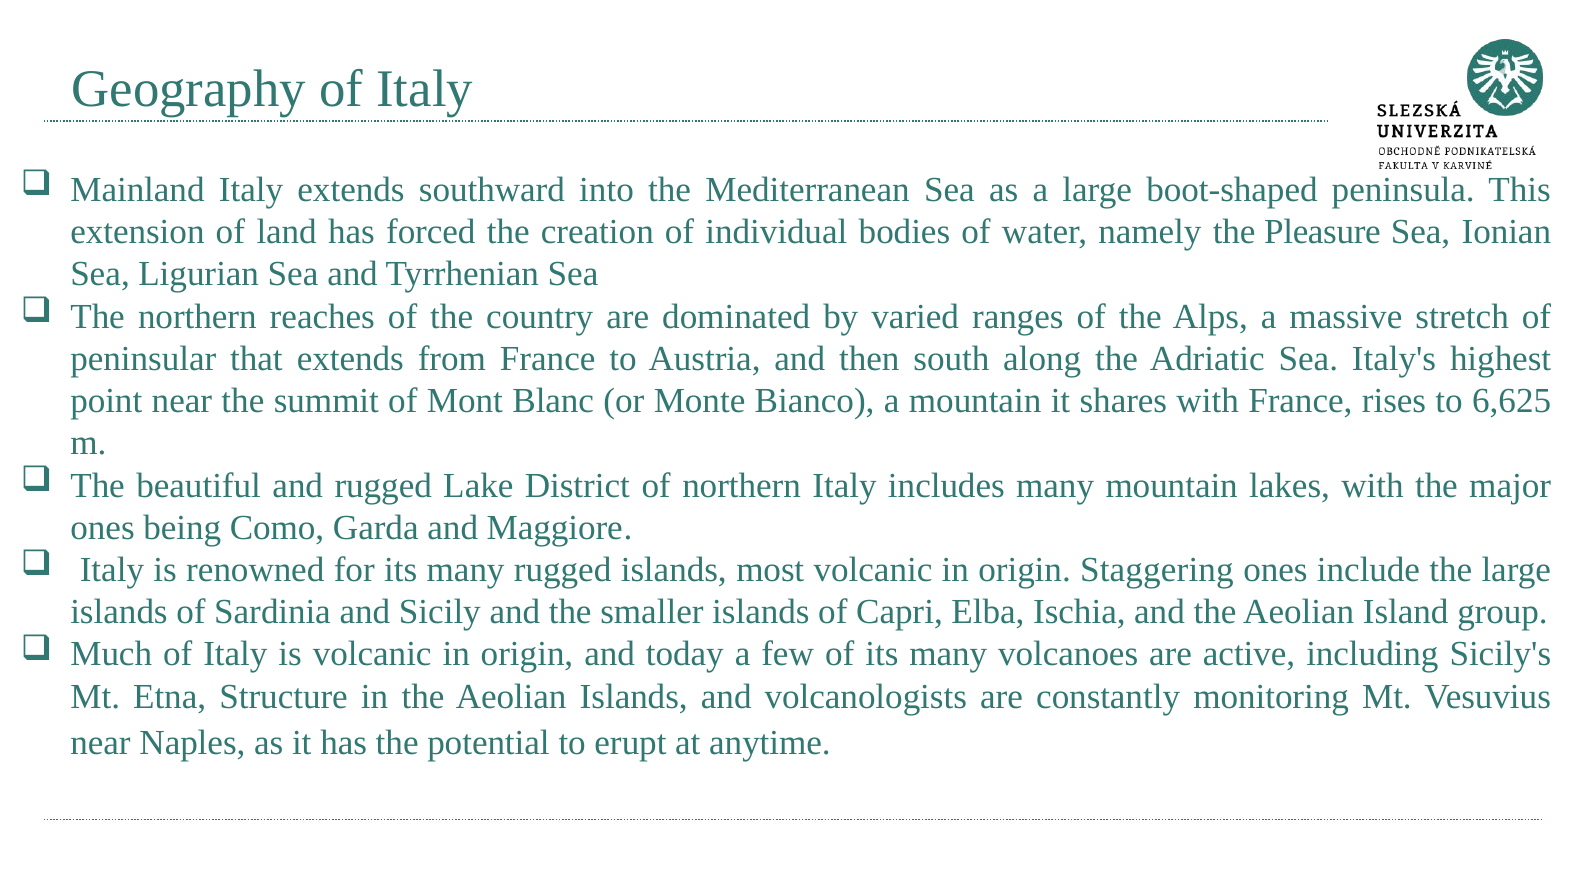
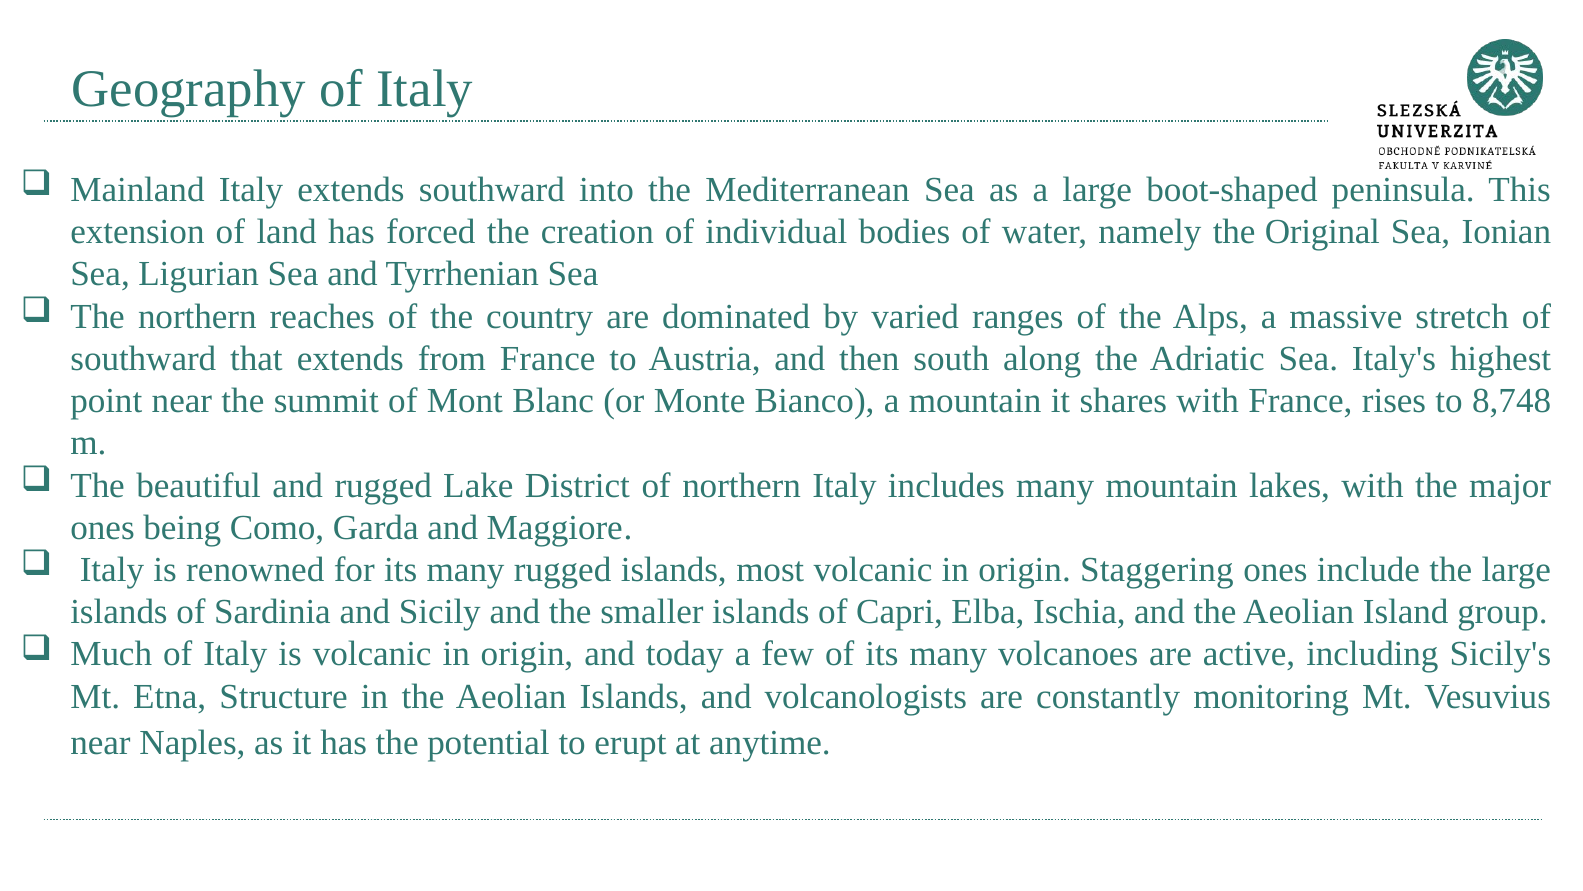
Pleasure: Pleasure -> Original
peninsular at (143, 359): peninsular -> southward
6,625: 6,625 -> 8,748
